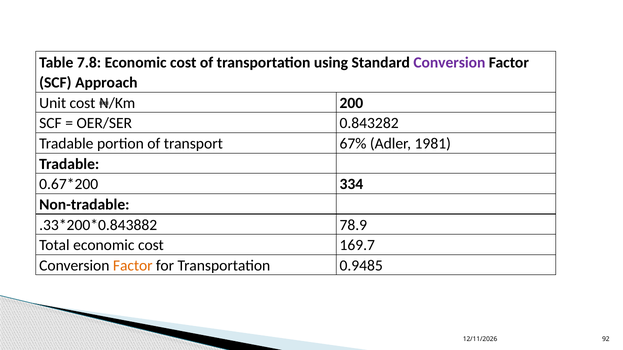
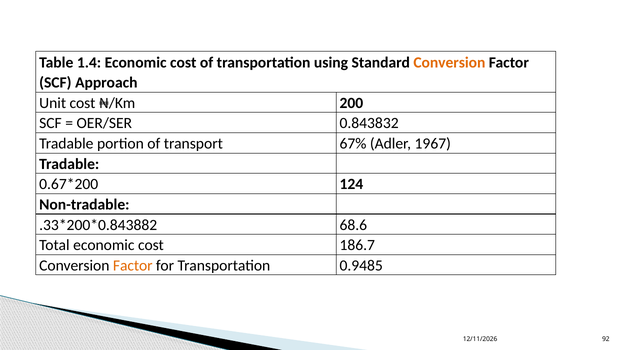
7.8: 7.8 -> 1.4
Conversion at (449, 62) colour: purple -> orange
0.843282: 0.843282 -> 0.843832
1981: 1981 -> 1967
334: 334 -> 124
78.9: 78.9 -> 68.6
169.7: 169.7 -> 186.7
